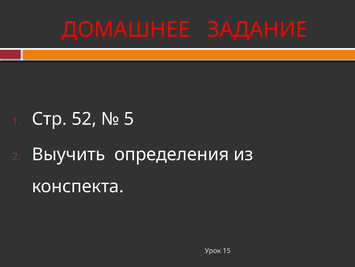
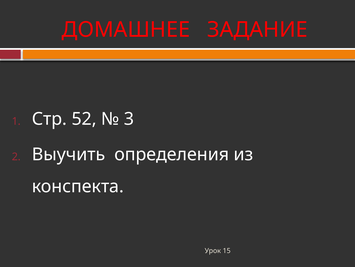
5: 5 -> 3
